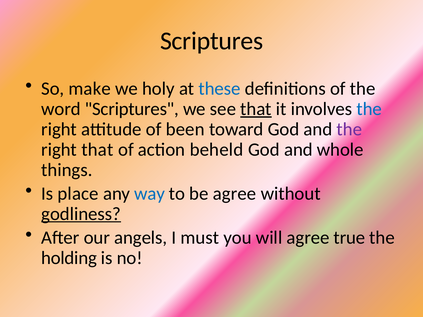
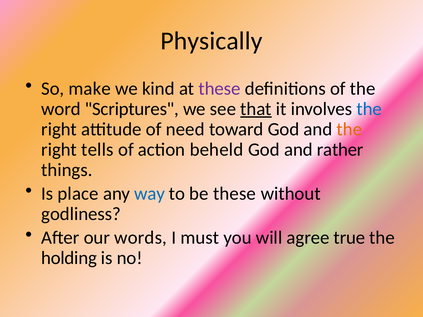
Scriptures at (212, 41): Scriptures -> Physically
holy: holy -> kind
these at (220, 89) colour: blue -> purple
been: been -> need
the at (349, 129) colour: purple -> orange
right that: that -> tells
whole: whole -> rather
be agree: agree -> these
godliness underline: present -> none
angels: angels -> words
